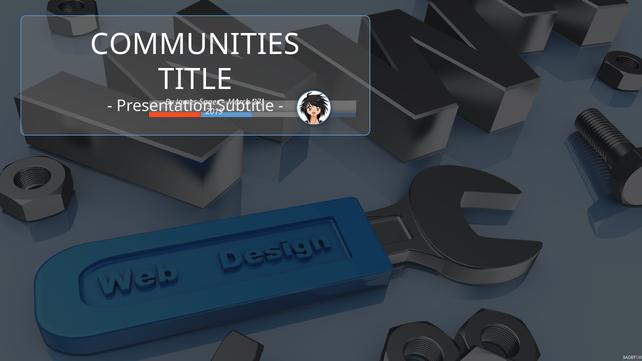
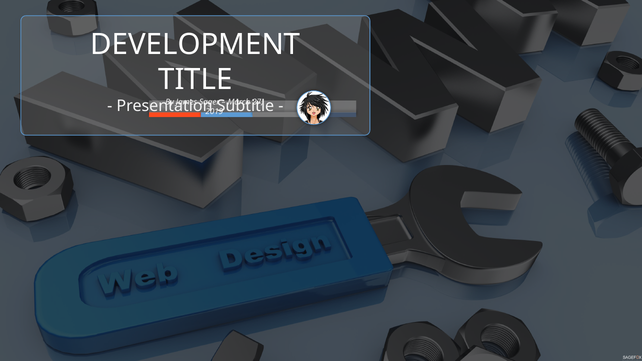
COMMUNITIES: COMMUNITIES -> DEVELOPMENT
